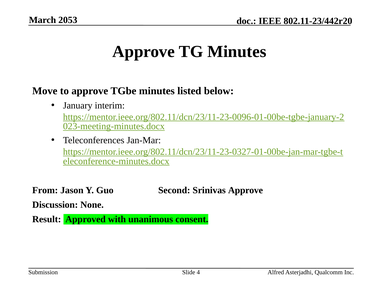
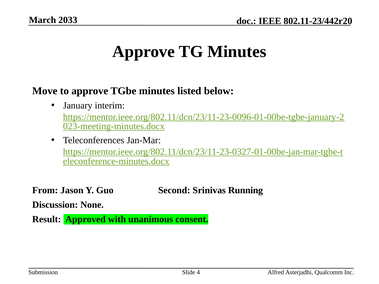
2053: 2053 -> 2033
Srinivas Approve: Approve -> Running
